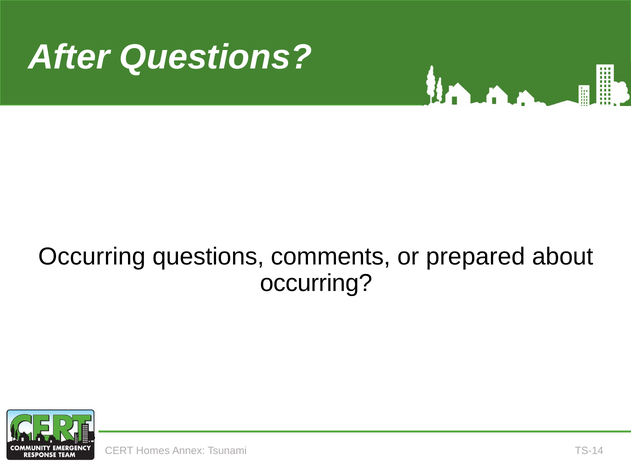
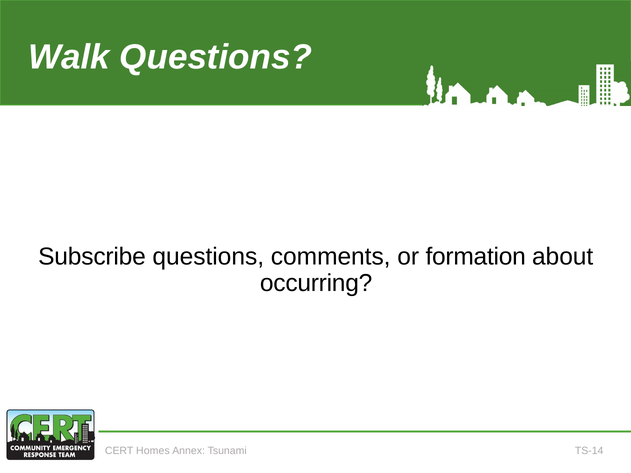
After: After -> Walk
Occurring at (92, 257): Occurring -> Subscribe
prepared: prepared -> formation
